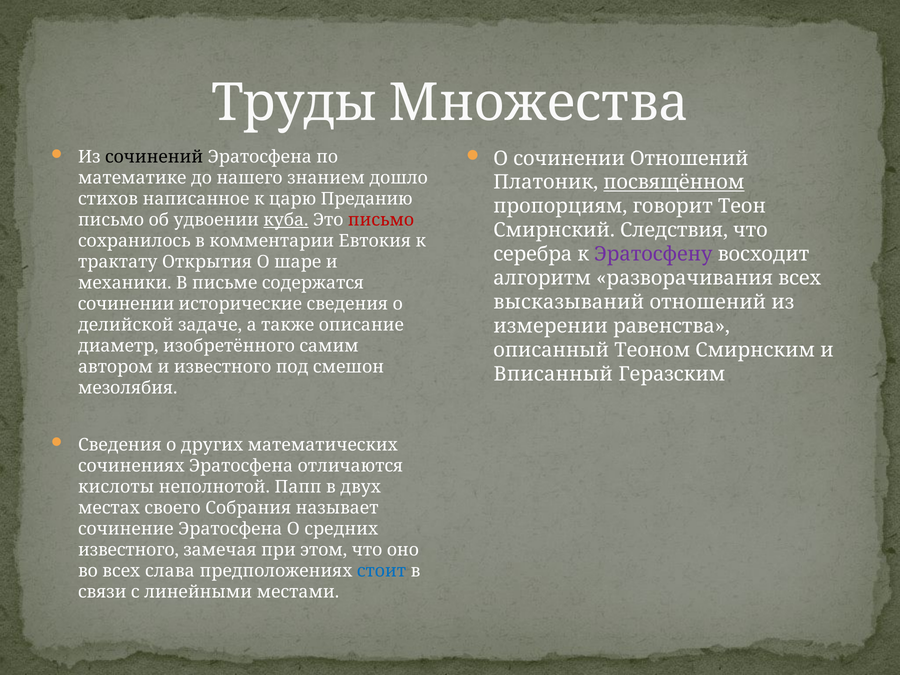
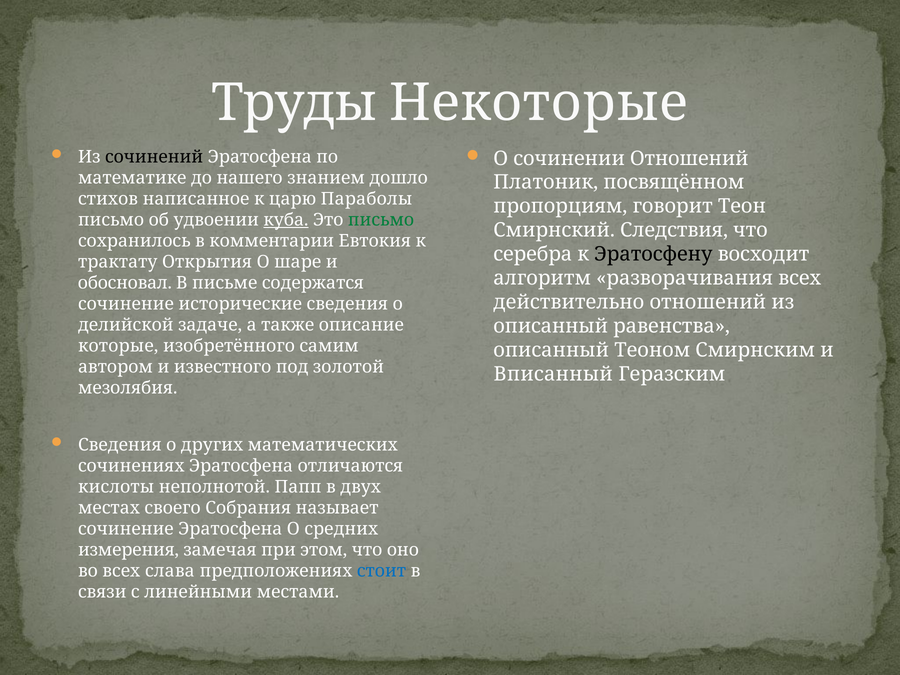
Множества: Множества -> Некоторые
посвящённом underline: present -> none
Преданию: Преданию -> Параболы
письмо at (381, 220) colour: red -> green
Эратосфену colour: purple -> black
механики: механики -> обосновал
высказываний: высказываний -> действительно
сочинении at (126, 304): сочинении -> сочинение
измерении at (551, 326): измерении -> описанный
диаметр: диаметр -> которые
смешон: смешон -> золотой
известного at (128, 550): известного -> измерения
